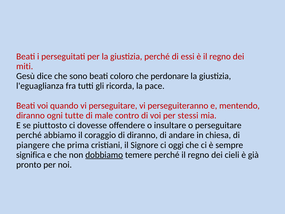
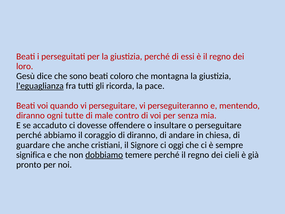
miti: miti -> loro
perdonare: perdonare -> montagna
l'eguaglianza underline: none -> present
stessi: stessi -> senza
piuttosto: piuttosto -> accaduto
piangere: piangere -> guardare
prima: prima -> anche
